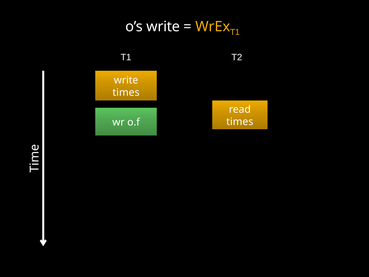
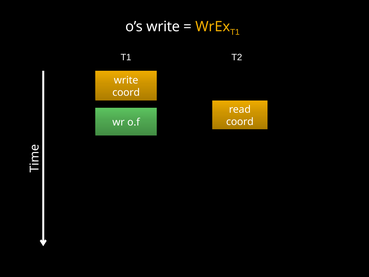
times at (126, 92): times -> coord
times at (240, 122): times -> coord
